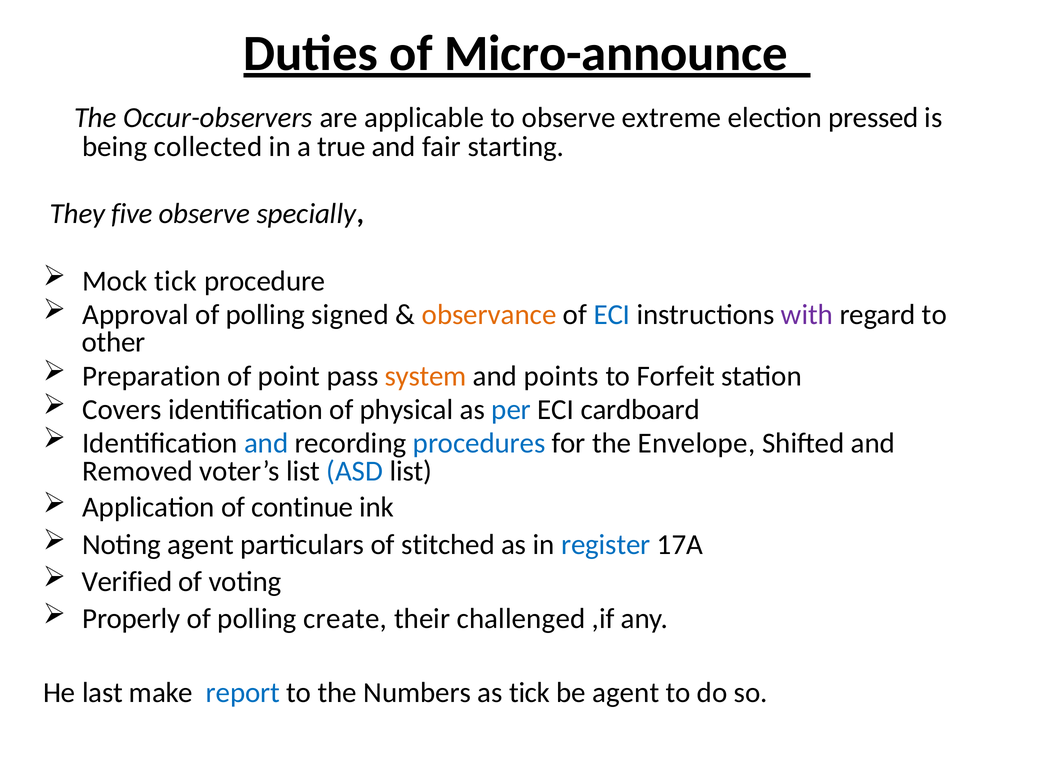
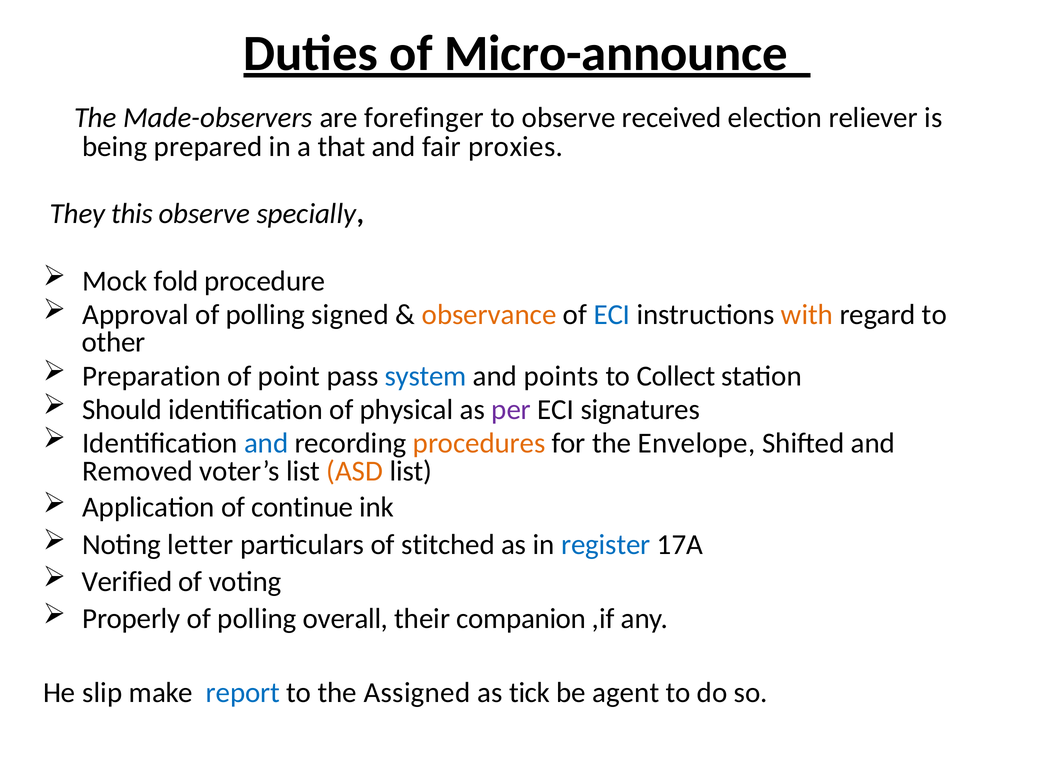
Occur-observers: Occur-observers -> Made-observers
applicable: applicable -> forefinger
extreme: extreme -> received
pressed: pressed -> reliever
collected: collected -> prepared
true: true -> that
starting: starting -> proxies
five: five -> this
Mock tick: tick -> fold
with colour: purple -> orange
system colour: orange -> blue
Forfeit: Forfeit -> Collect
Covers: Covers -> Should
per colour: blue -> purple
cardboard: cardboard -> signatures
procedures colour: blue -> orange
ASD colour: blue -> orange
Noting agent: agent -> letter
create: create -> overall
challenged: challenged -> companion
last: last -> slip
Numbers: Numbers -> Assigned
